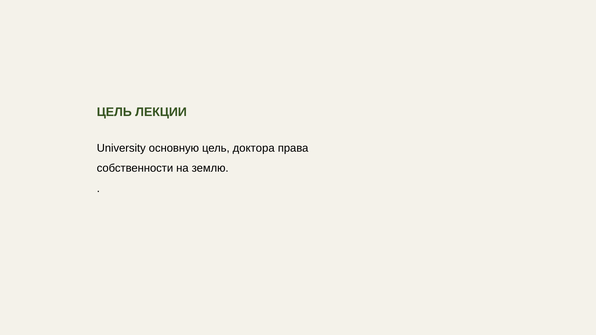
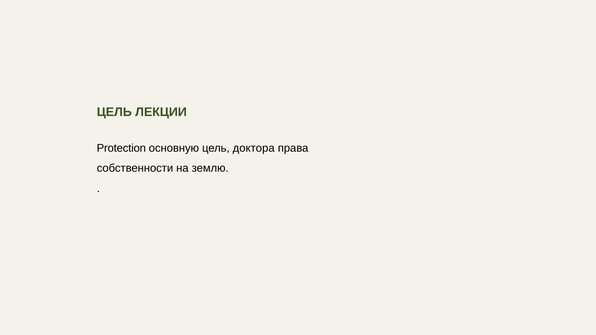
University: University -> Protection
